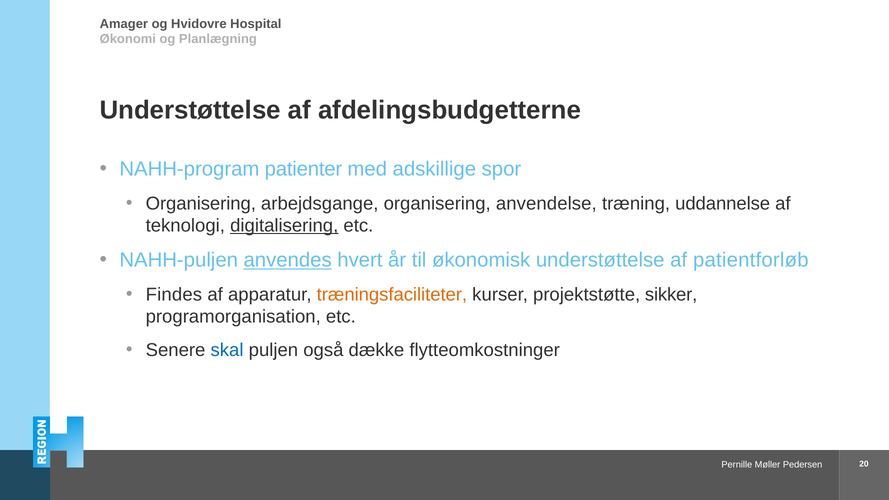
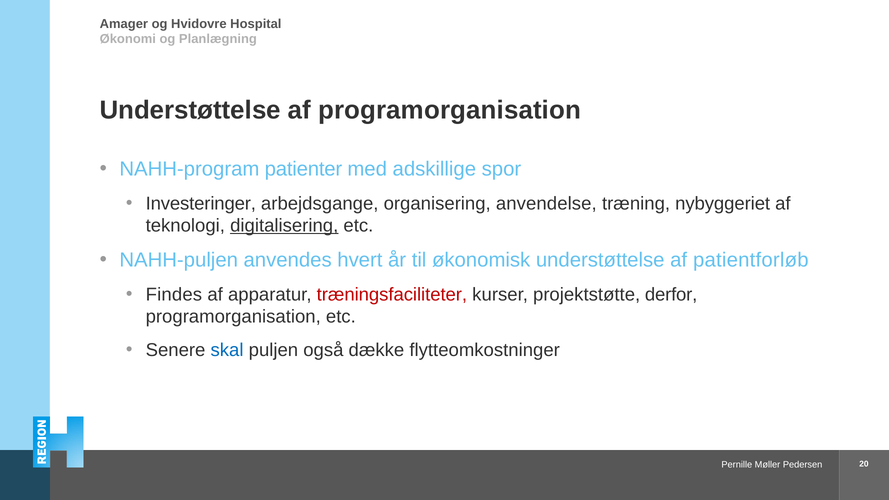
af afdelingsbudgetterne: afdelingsbudgetterne -> programorganisation
Organisering at (201, 203): Organisering -> Investeringer
uddannelse: uddannelse -> nybyggeriet
anvendes underline: present -> none
træningsfaciliteter colour: orange -> red
sikker: sikker -> derfor
